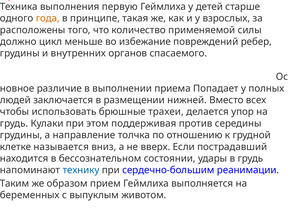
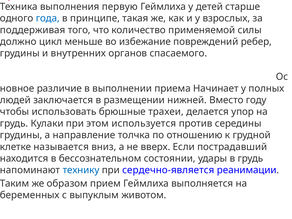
года colour: orange -> blue
расположены: расположены -> поддерживая
Попадает: Попадает -> Начинает
всех: всех -> году
поддерживая: поддерживая -> используется
сердечно-большим: сердечно-большим -> сердечно-является
